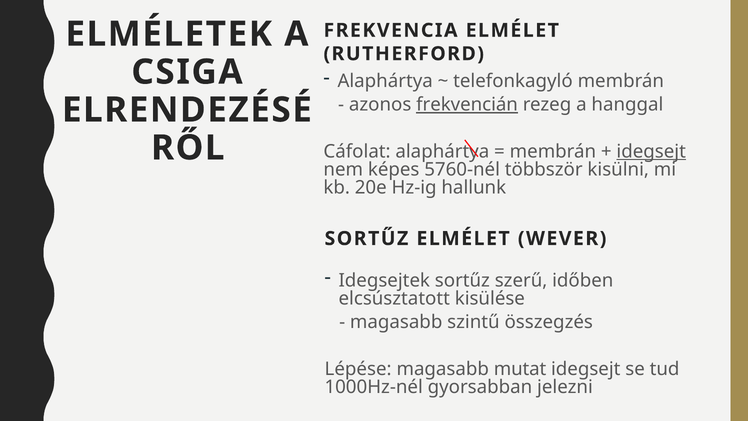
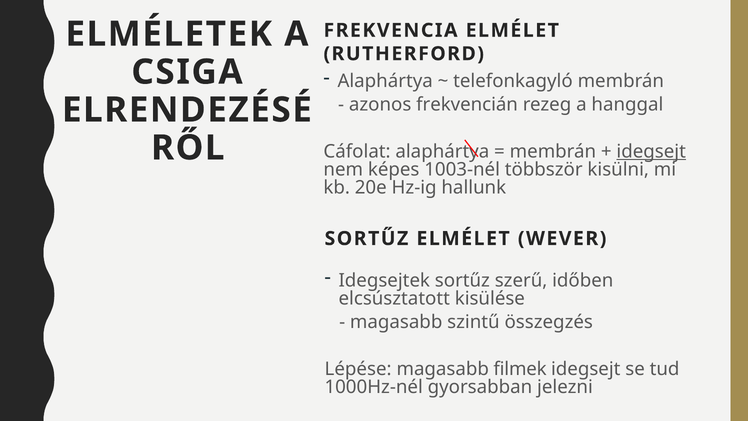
frekvencián underline: present -> none
5760-nél: 5760-nél -> 1003-nél
mutat: mutat -> filmek
